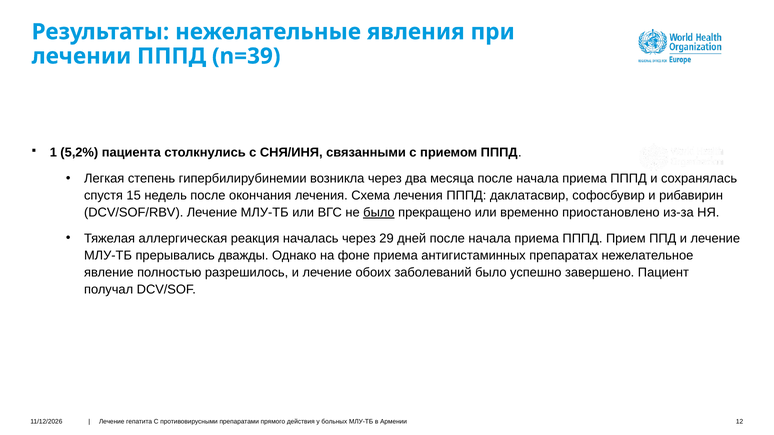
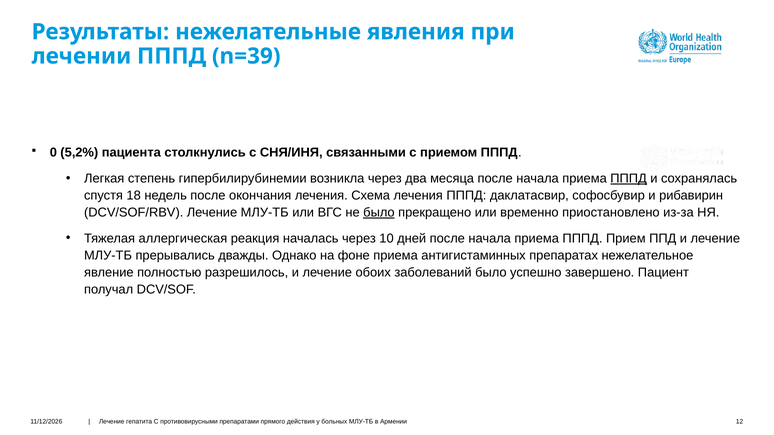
1: 1 -> 0
ПППД at (629, 179) underline: none -> present
15: 15 -> 18
29: 29 -> 10
